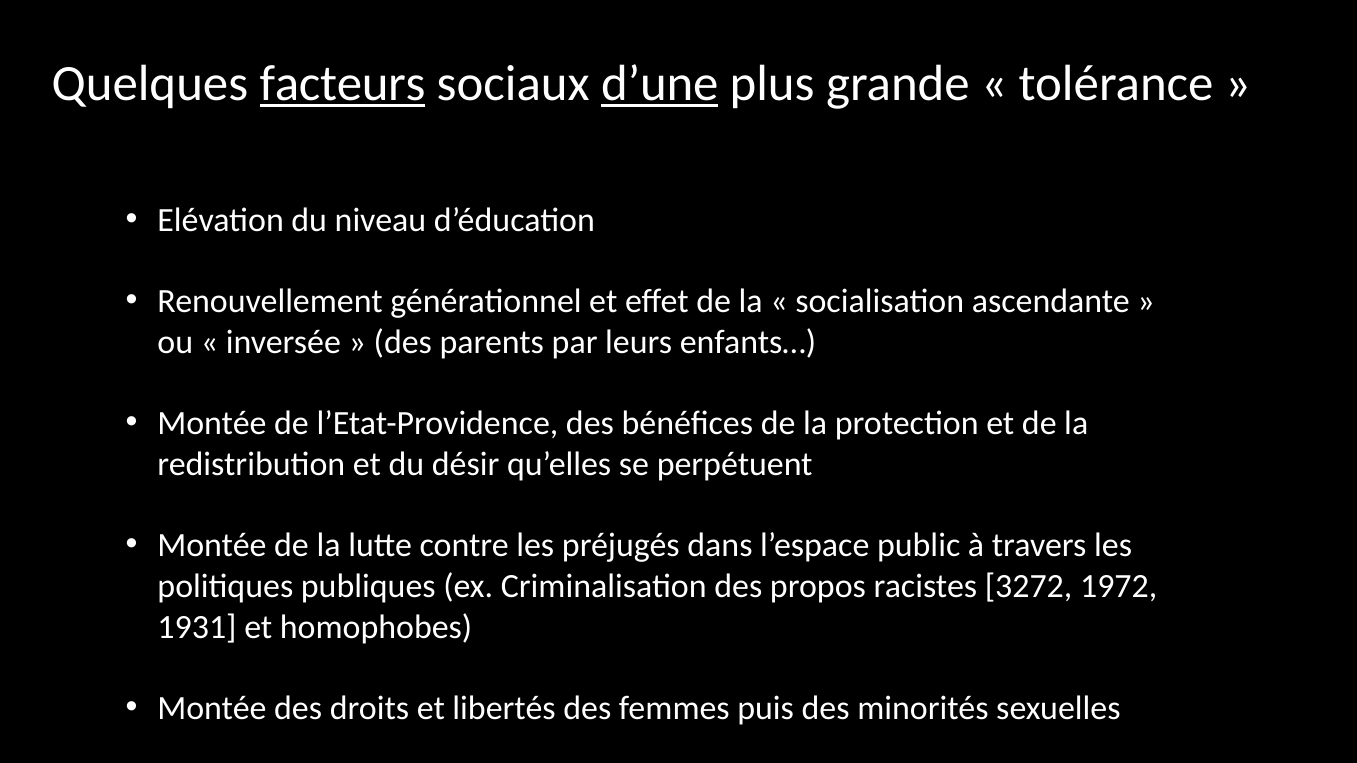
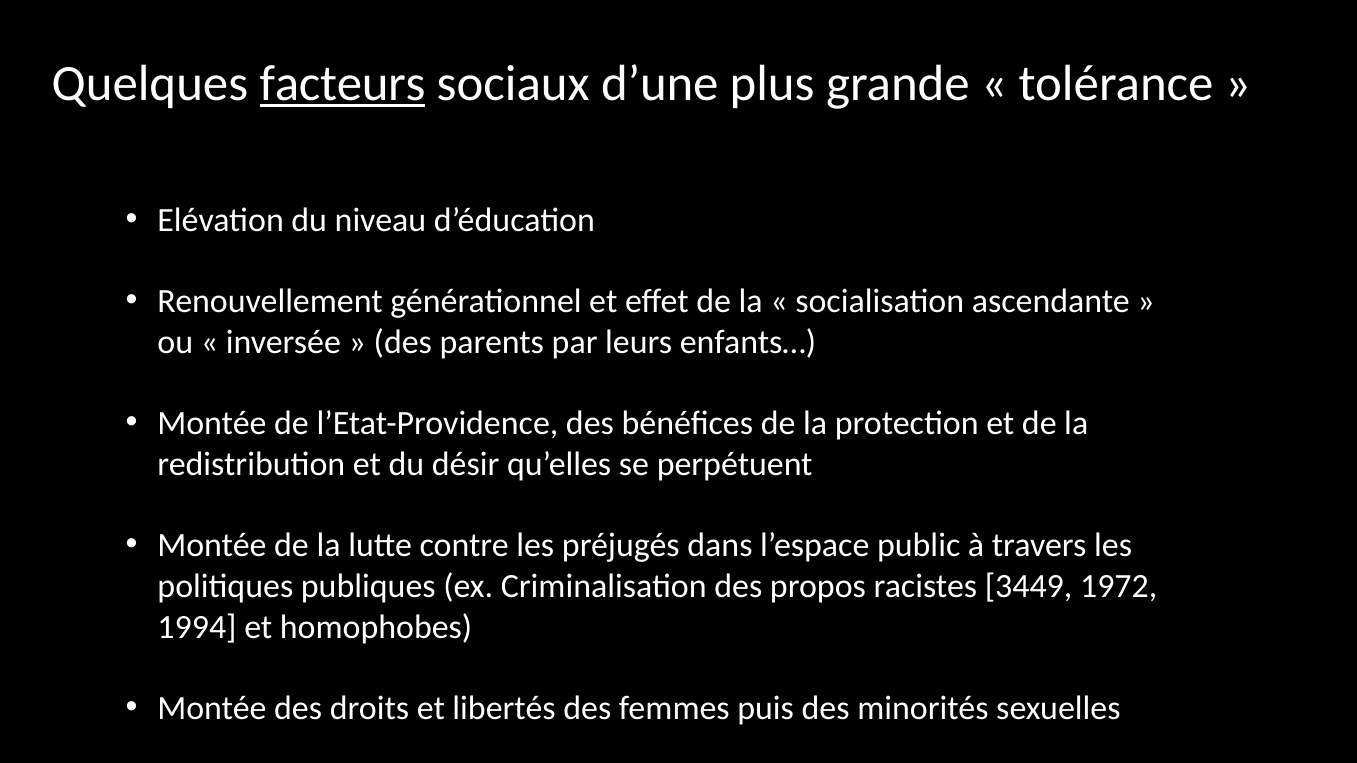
d’une underline: present -> none
3272: 3272 -> 3449
1931: 1931 -> 1994
